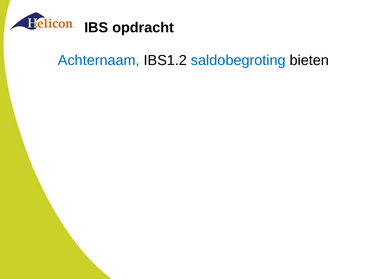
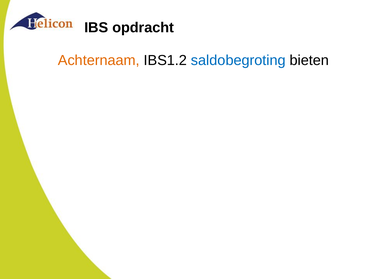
Achternaam colour: blue -> orange
